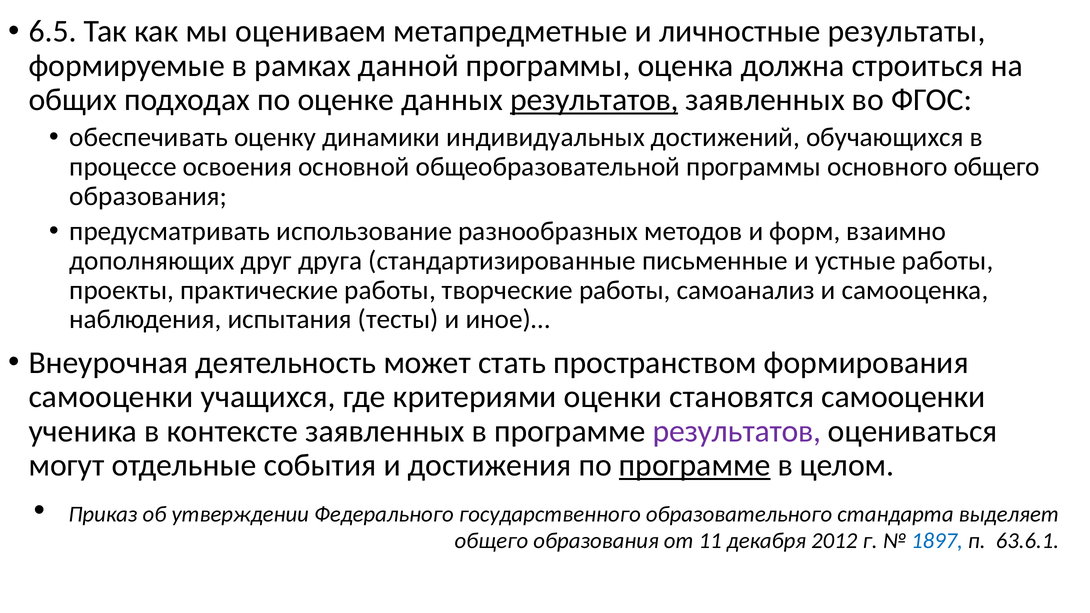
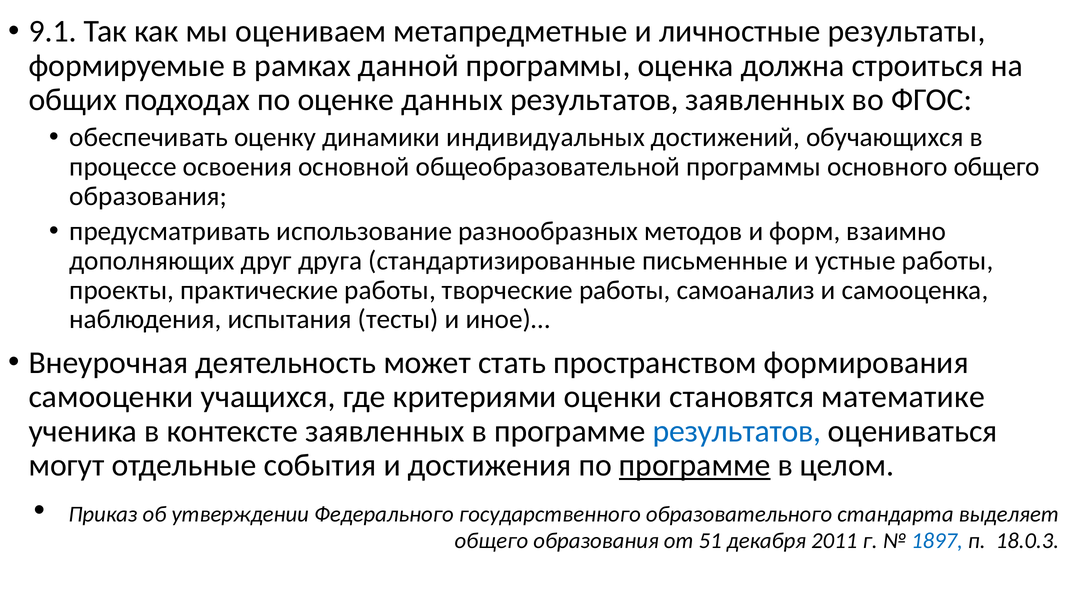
6.5: 6.5 -> 9.1
результатов at (594, 100) underline: present -> none
становятся самооценки: самооценки -> математике
результатов at (737, 431) colour: purple -> blue
11: 11 -> 51
2012: 2012 -> 2011
63.6.1: 63.6.1 -> 18.0.3
